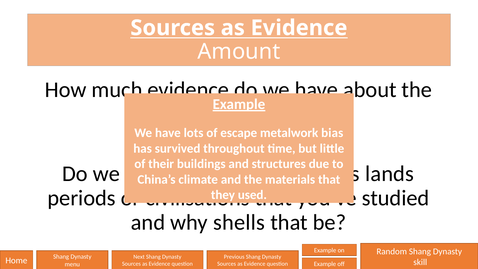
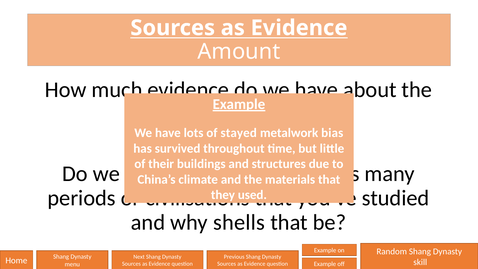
escape: escape -> stayed
lands: lands -> many
